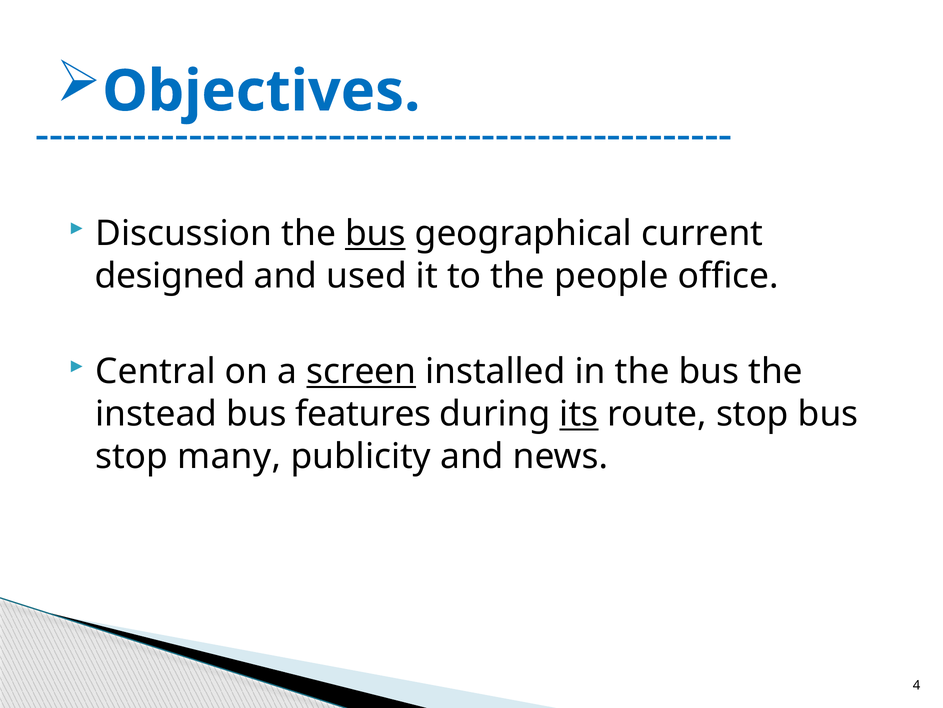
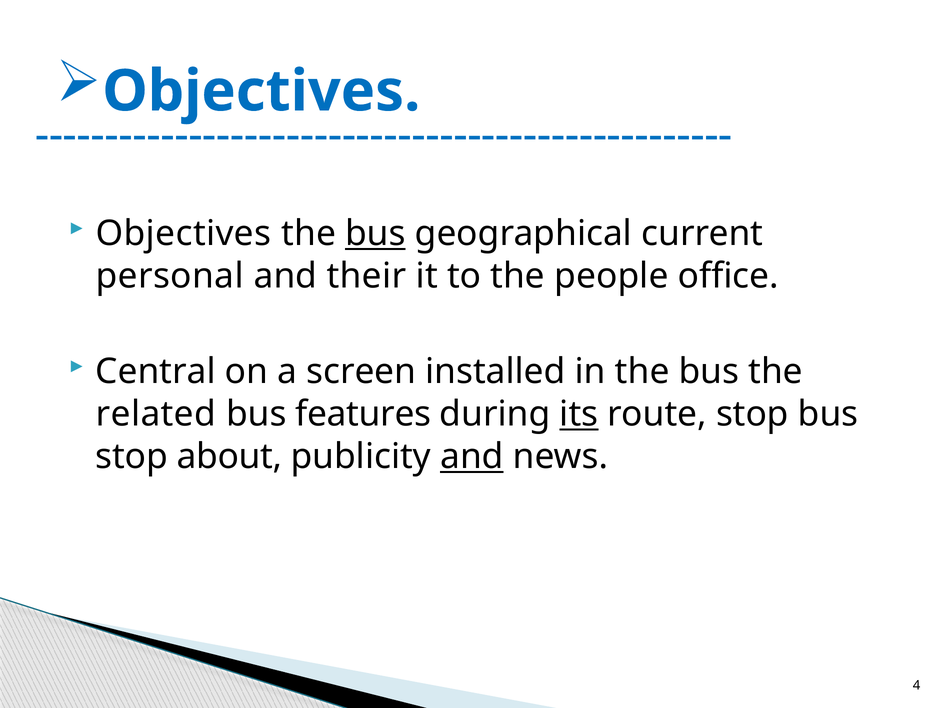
Discussion at (184, 233): Discussion -> Objectives
designed: designed -> personal
used: used -> their
screen underline: present -> none
instead: instead -> related
many: many -> about
and at (472, 456) underline: none -> present
